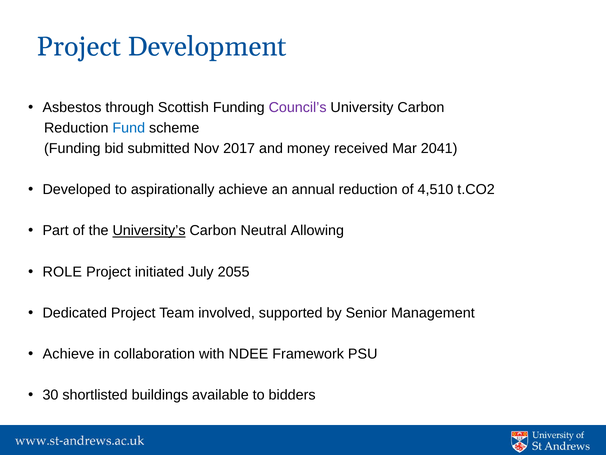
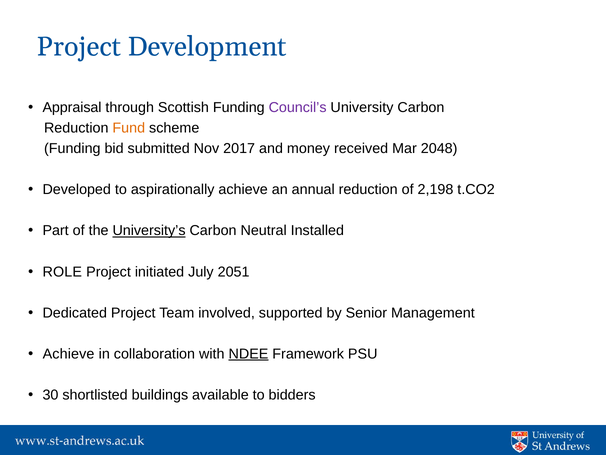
Asbestos: Asbestos -> Appraisal
Fund colour: blue -> orange
2041: 2041 -> 2048
4,510: 4,510 -> 2,198
Allowing: Allowing -> Installed
2055: 2055 -> 2051
NDEE underline: none -> present
